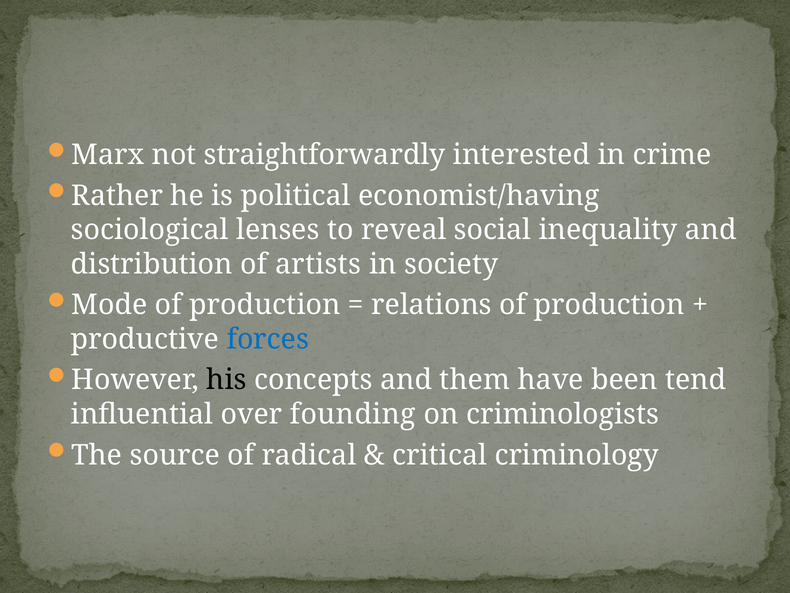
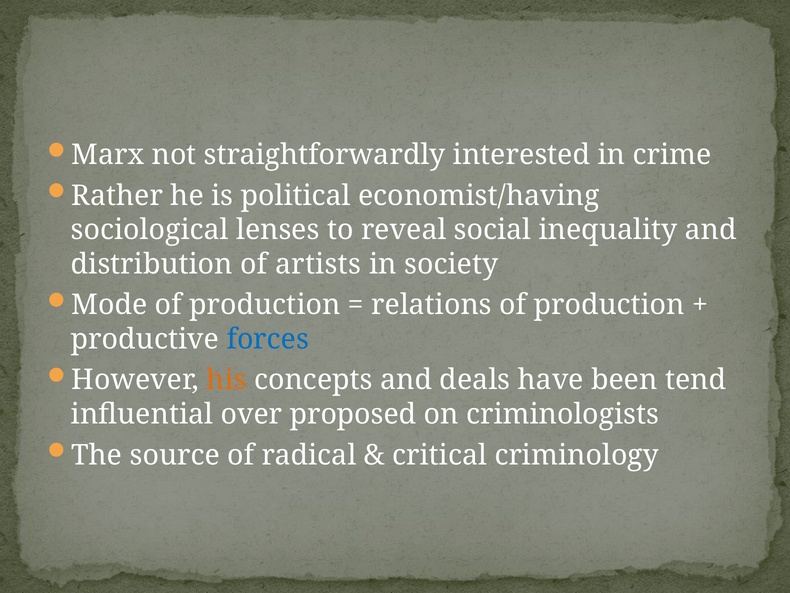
his colour: black -> orange
them: them -> deals
founding: founding -> proposed
